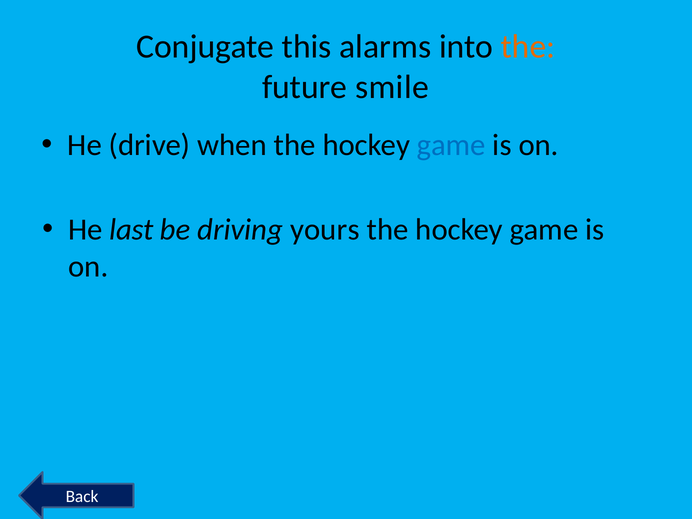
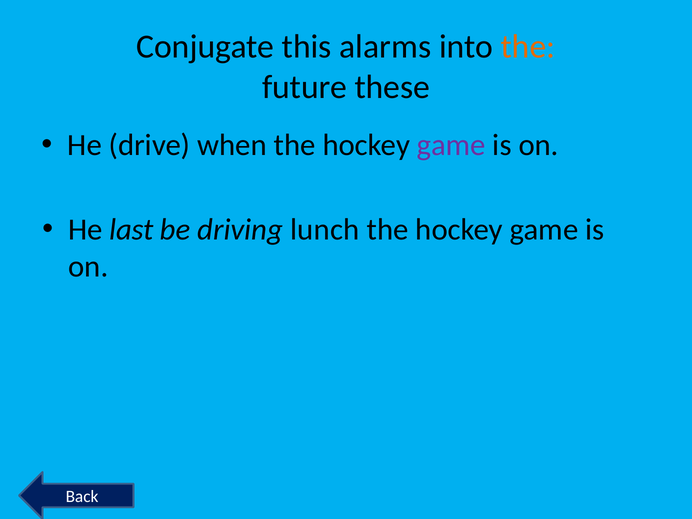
smile: smile -> these
game at (451, 145) colour: blue -> purple
yours: yours -> lunch
